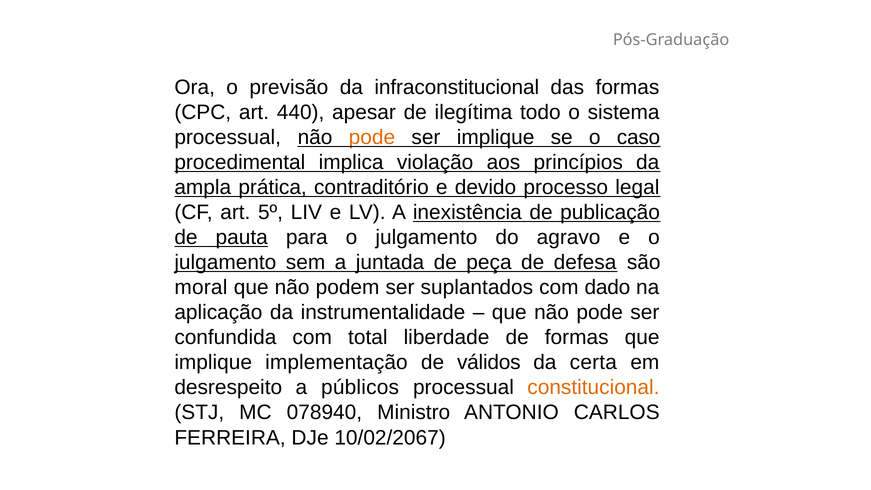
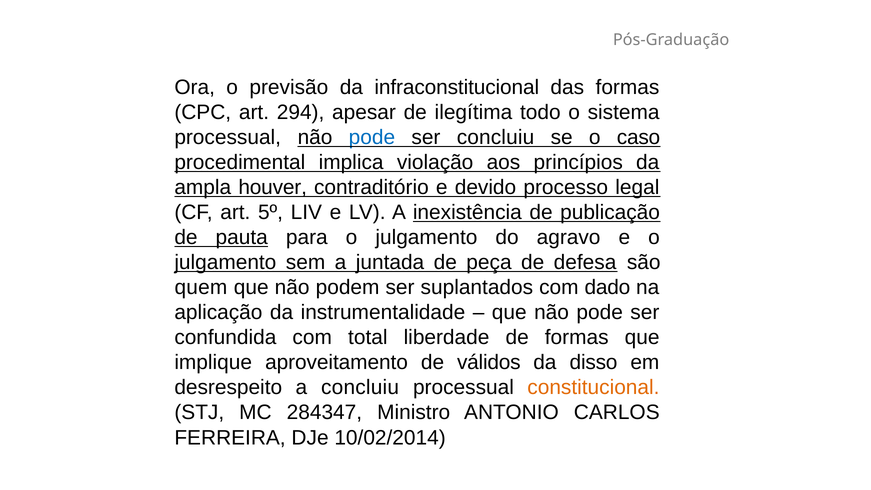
440: 440 -> 294
pode at (372, 137) colour: orange -> blue
ser implique: implique -> concluiu
prática: prática -> houver
moral: moral -> quem
implementação: implementação -> aproveitamento
certa: certa -> disso
a públicos: públicos -> concluiu
078940: 078940 -> 284347
10/02/2067: 10/02/2067 -> 10/02/2014
